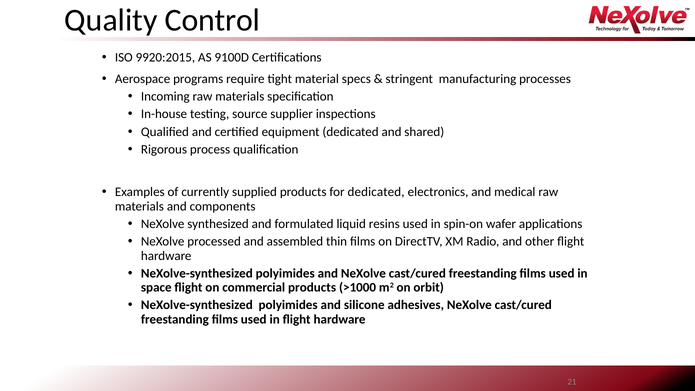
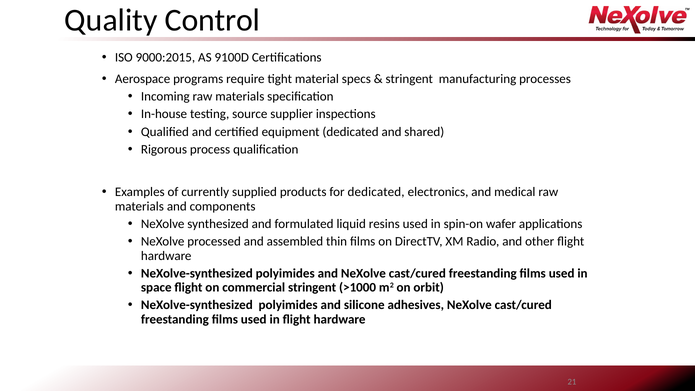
9920:2015: 9920:2015 -> 9000:2015
commercial products: products -> stringent
